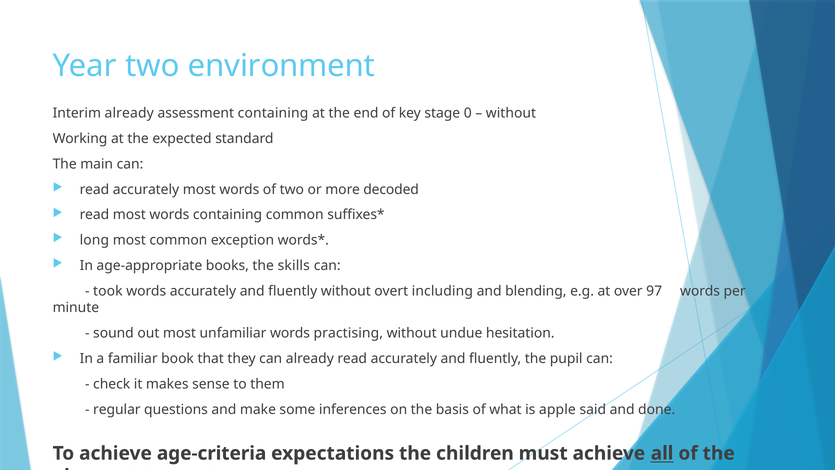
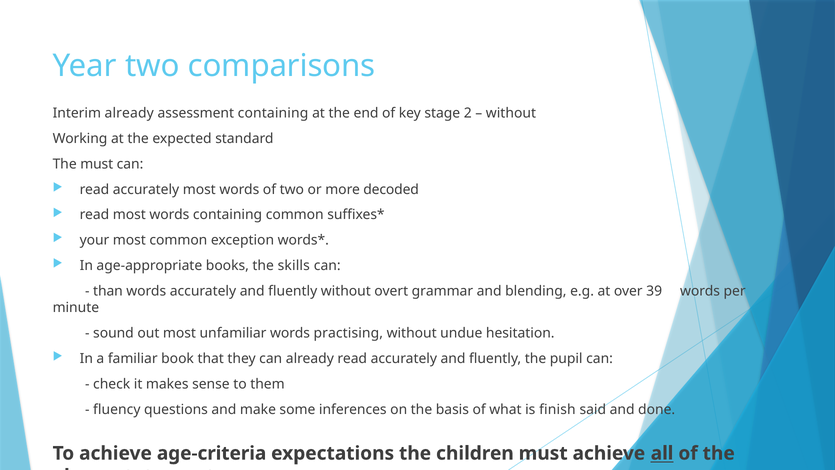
environment: environment -> comparisons
0: 0 -> 2
The main: main -> must
long: long -> your
took: took -> than
including: including -> grammar
97: 97 -> 39
regular: regular -> fluency
apple: apple -> finish
